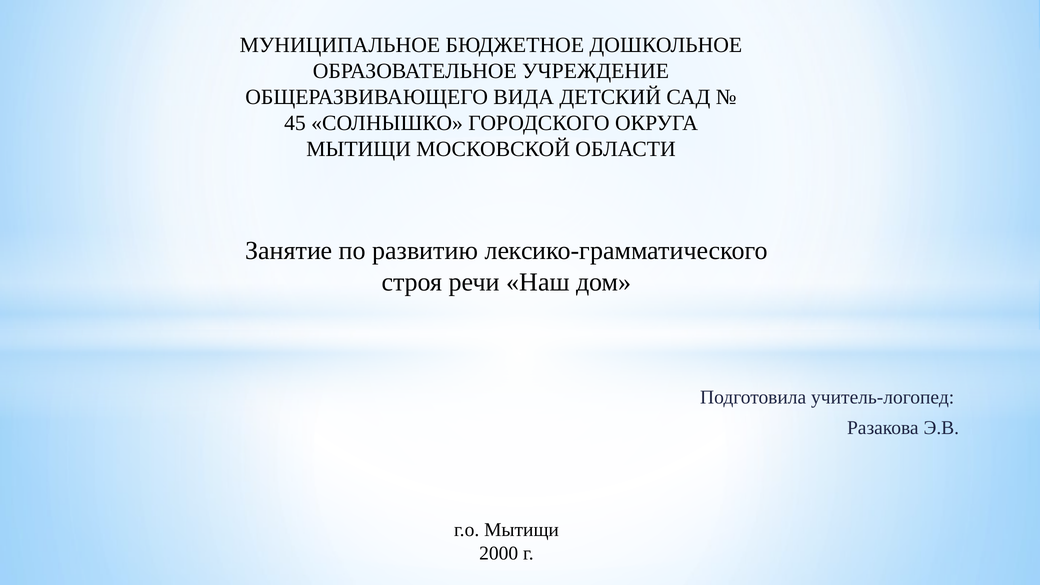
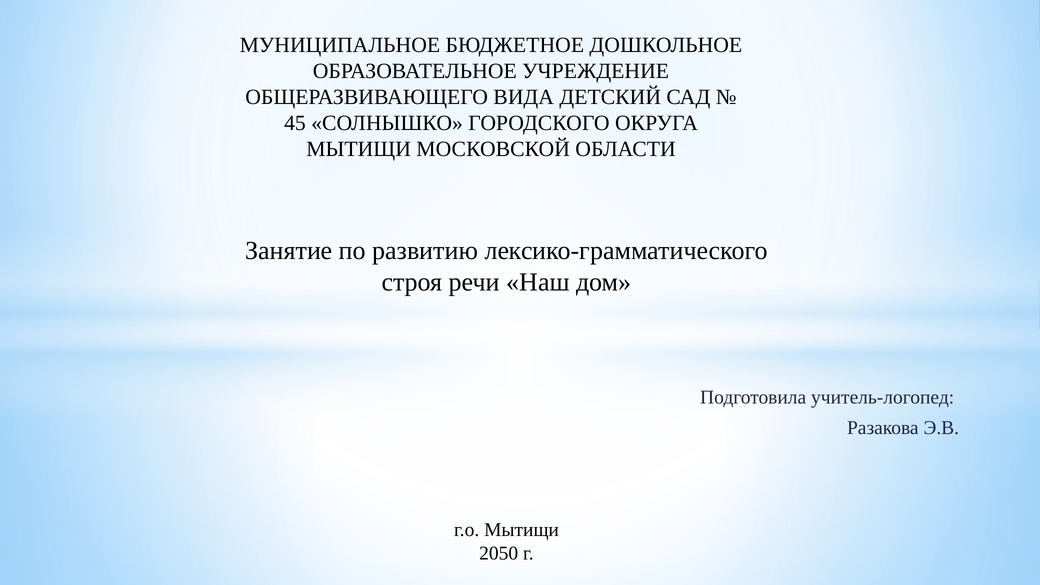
2000: 2000 -> 2050
